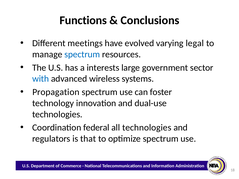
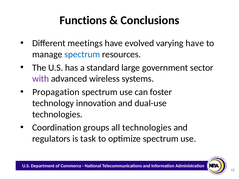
varying legal: legal -> have
interests: interests -> standard
with colour: blue -> purple
federal: federal -> groups
that: that -> task
